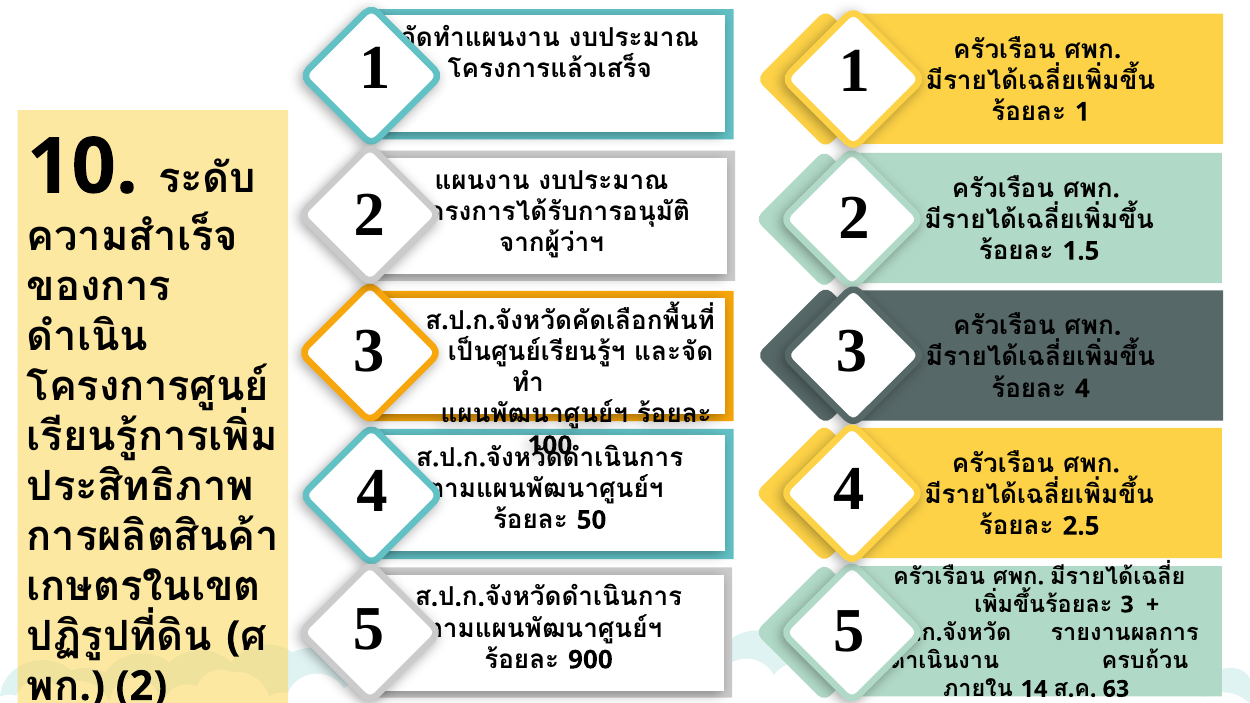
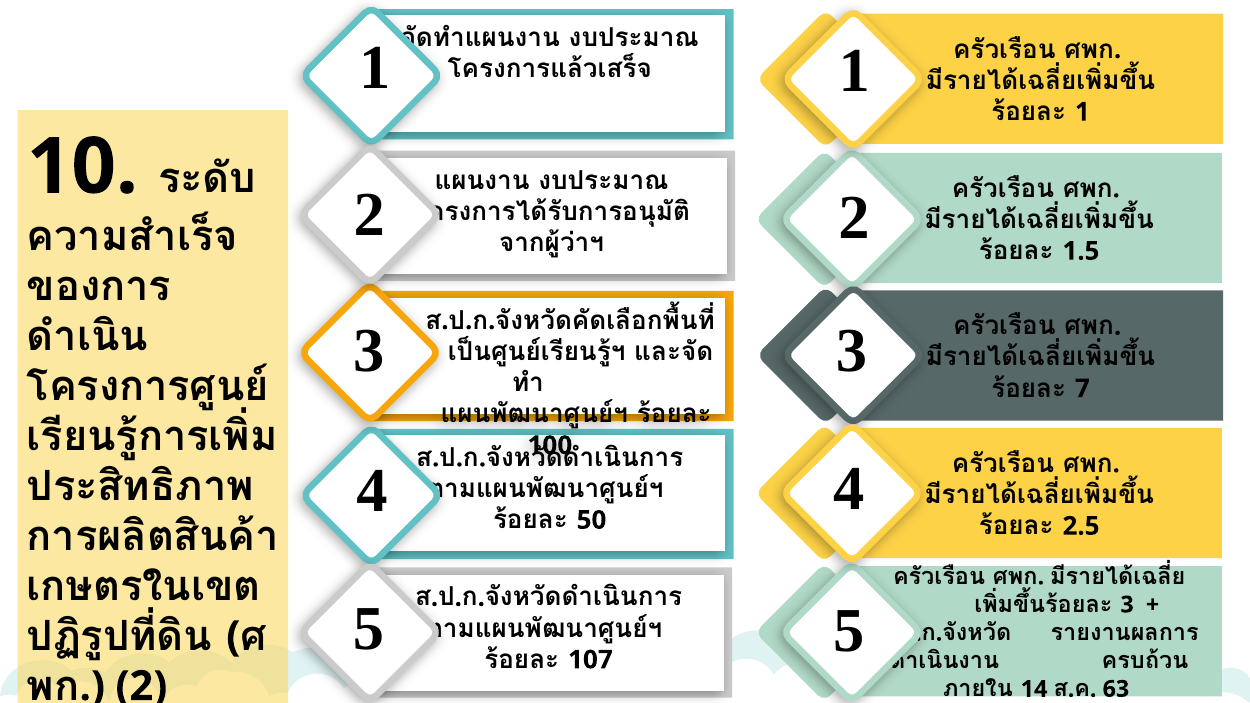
4 at (1082, 389): 4 -> 7
900: 900 -> 107
